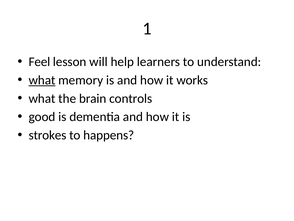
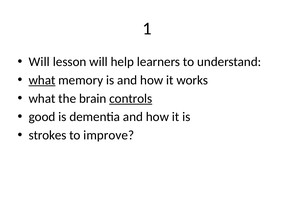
Feel at (39, 62): Feel -> Will
controls underline: none -> present
happens: happens -> improve
